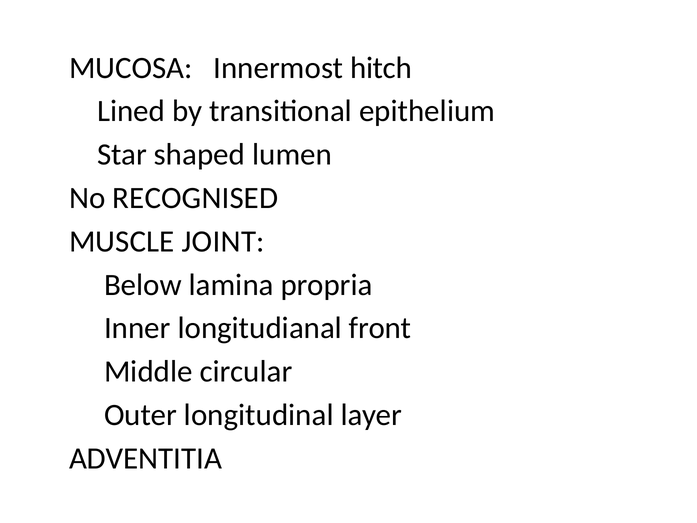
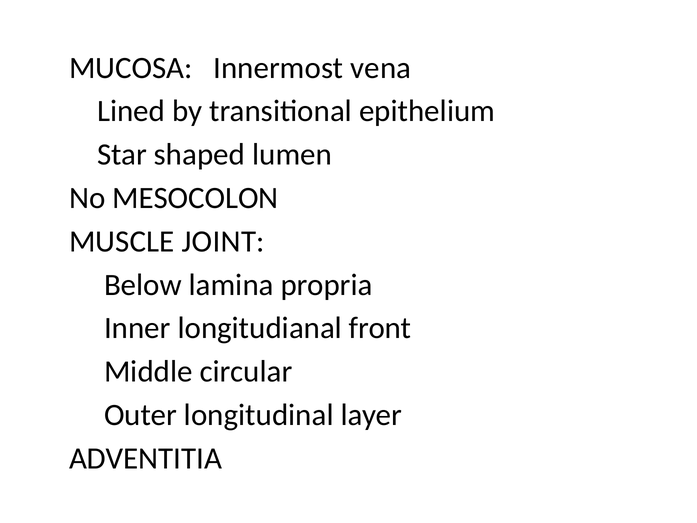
hitch: hitch -> vena
RECOGNISED: RECOGNISED -> MESOCOLON
